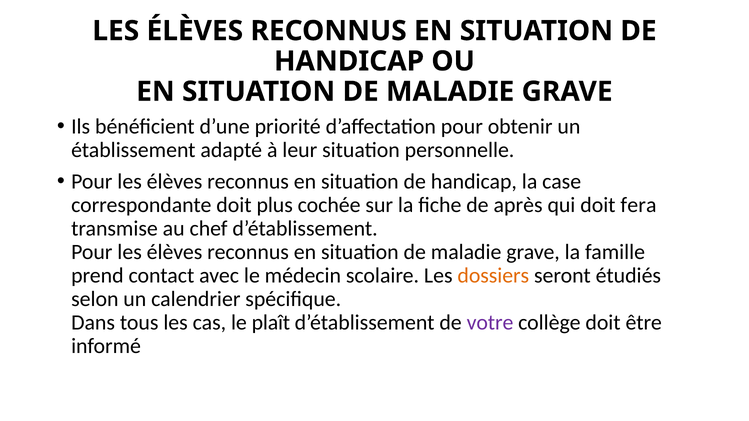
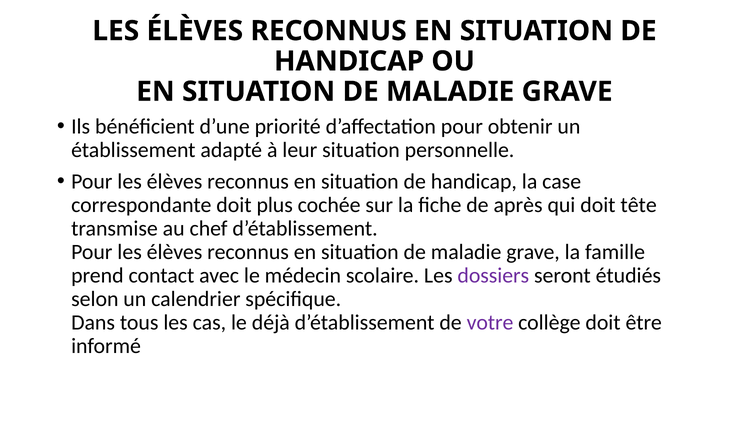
fera: fera -> tête
dossiers colour: orange -> purple
plaît: plaît -> déjà
